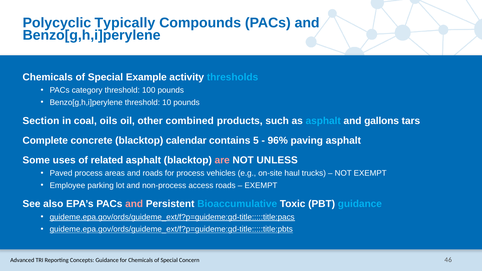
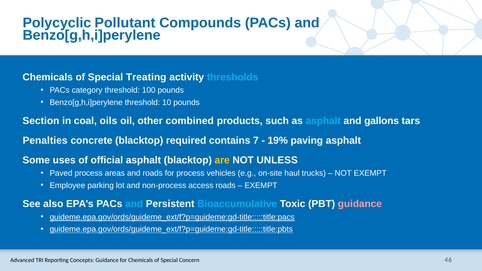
Typically: Typically -> Pollutant
Example: Example -> Treating
Complete: Complete -> Penalties
calendar: calendar -> required
5: 5 -> 7
96%: 96% -> 19%
related: related -> official
are colour: pink -> yellow
and at (134, 204) colour: pink -> light blue
guidance at (360, 204) colour: light blue -> pink
